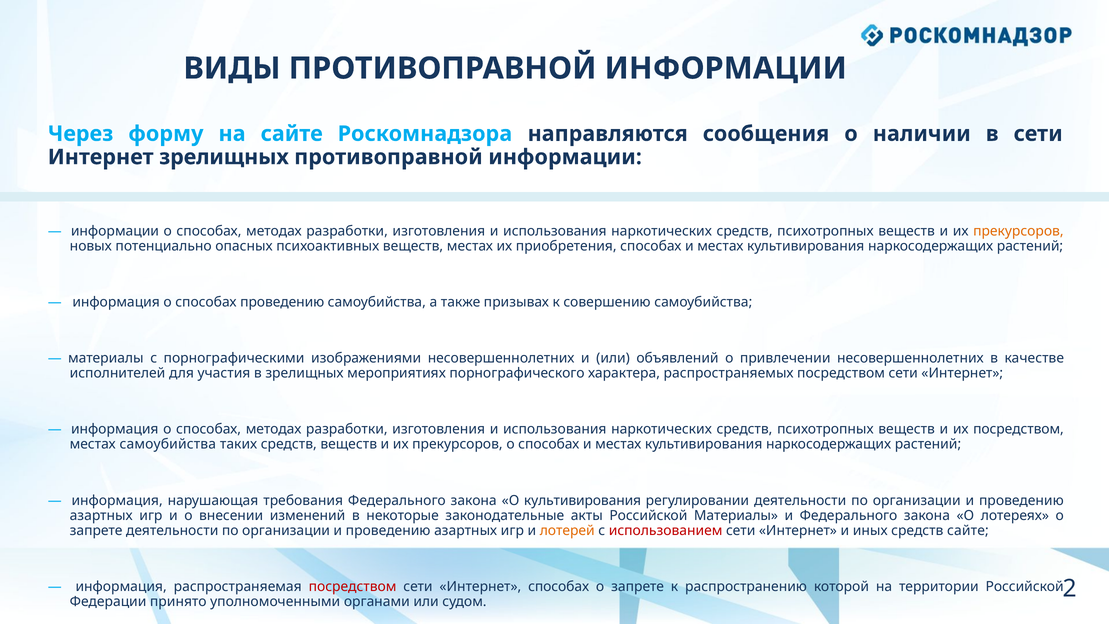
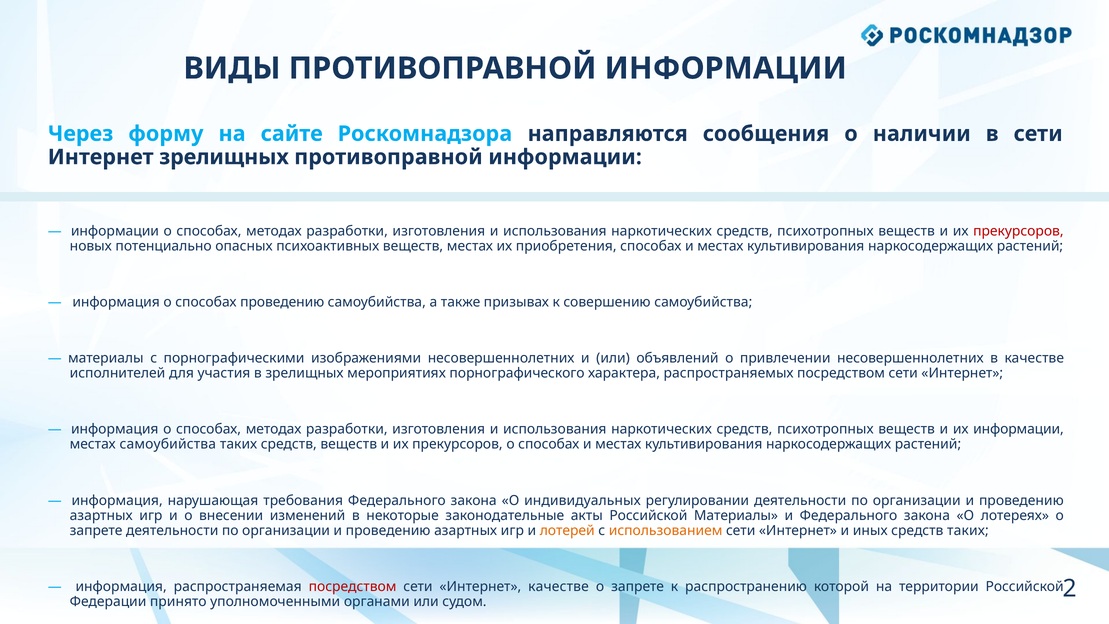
прекурсоров at (1018, 231) colour: orange -> red
их посредством: посредством -> информации
О культивирования: культивирования -> индивидуальных
использованием colour: red -> orange
средств сайте: сайте -> таких
Интернет способах: способах -> качестве
